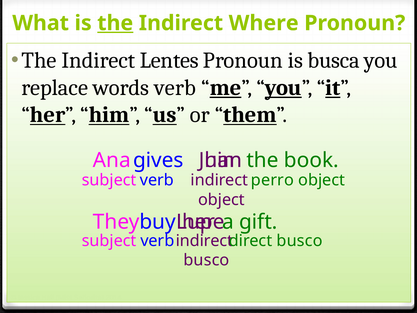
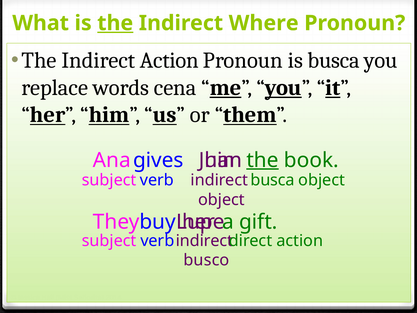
Indirect Lentes: Lentes -> Action
verb: verb -> cena
the at (262, 160) underline: none -> present
perro at (272, 180): perro -> busca
direct busco: busco -> action
